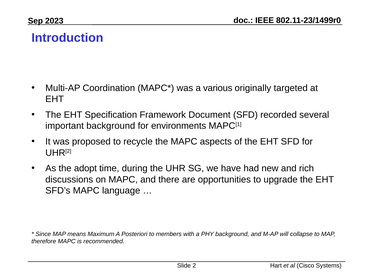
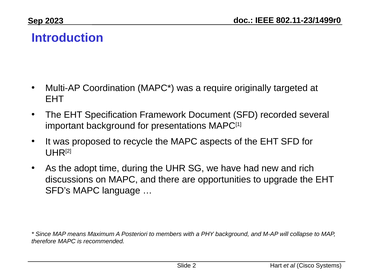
various: various -> require
environments: environments -> presentations
